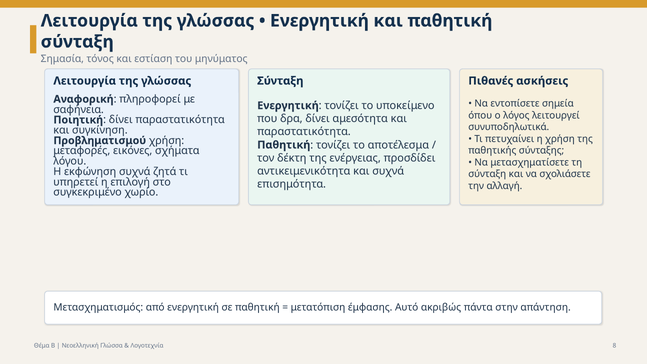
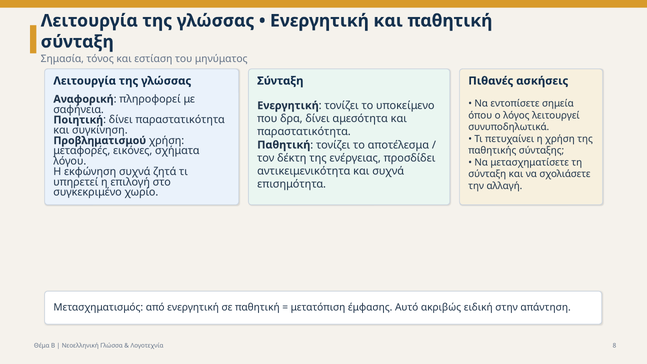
πάντα: πάντα -> ειδική
